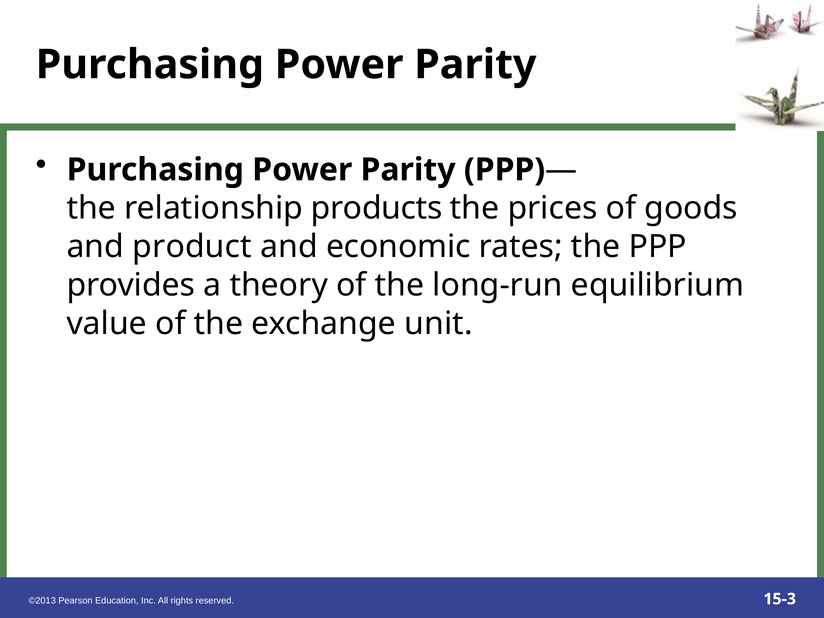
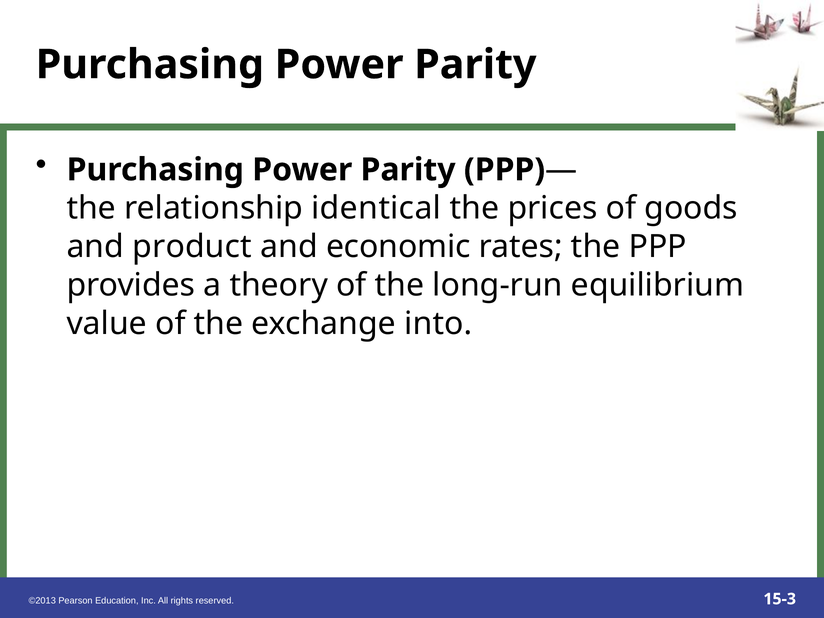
products: products -> identical
unit: unit -> into
